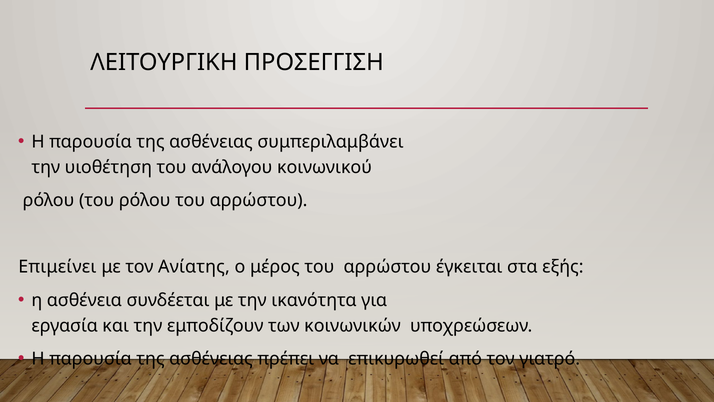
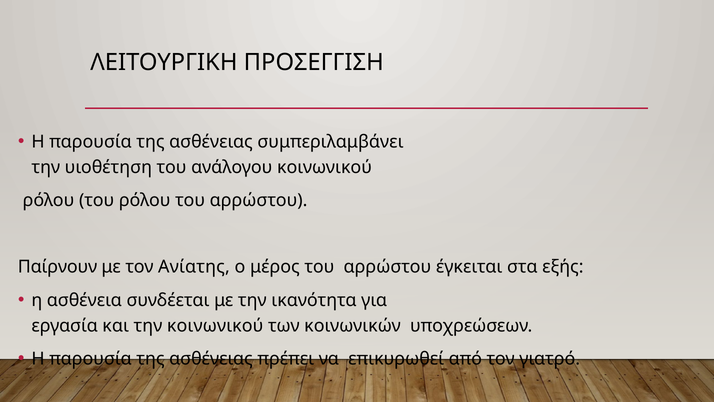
Επιμείνει: Επιμείνει -> Παίρνουν
την εμποδίζουν: εμποδίζουν -> κοινωνικού
